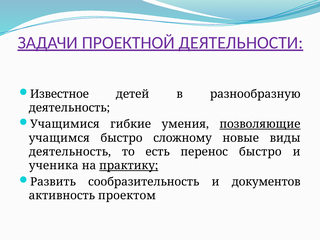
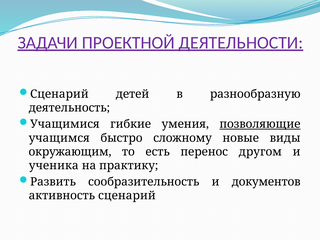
Известное at (59, 94): Известное -> Сценарий
деятельность at (70, 152): деятельность -> окружающим
перенос быстро: быстро -> другом
практику underline: present -> none
активность проектом: проектом -> сценарий
